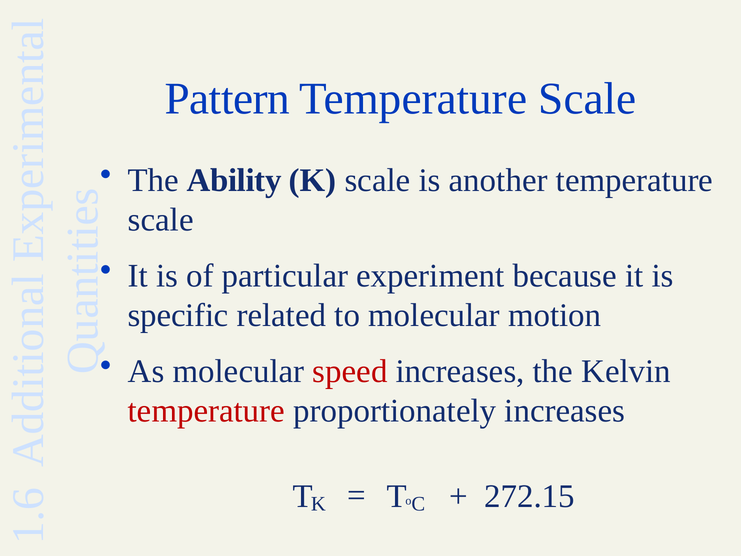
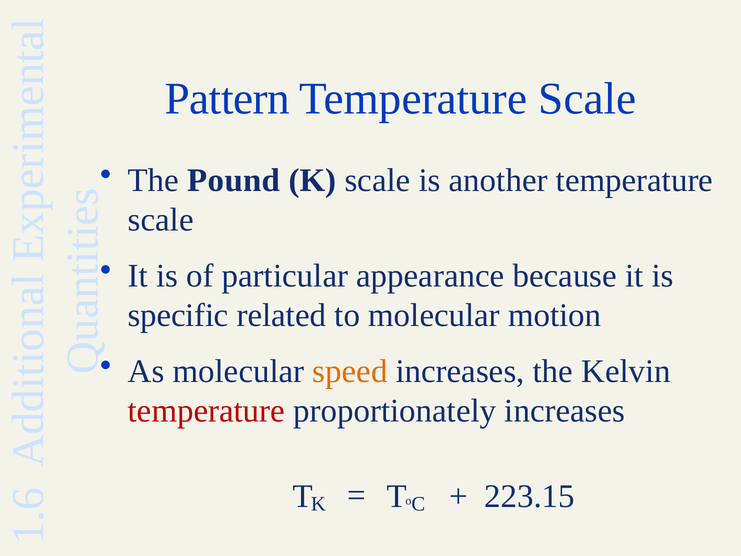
Ability: Ability -> Pound
experiment: experiment -> appearance
speed colour: red -> orange
272.15: 272.15 -> 223.15
